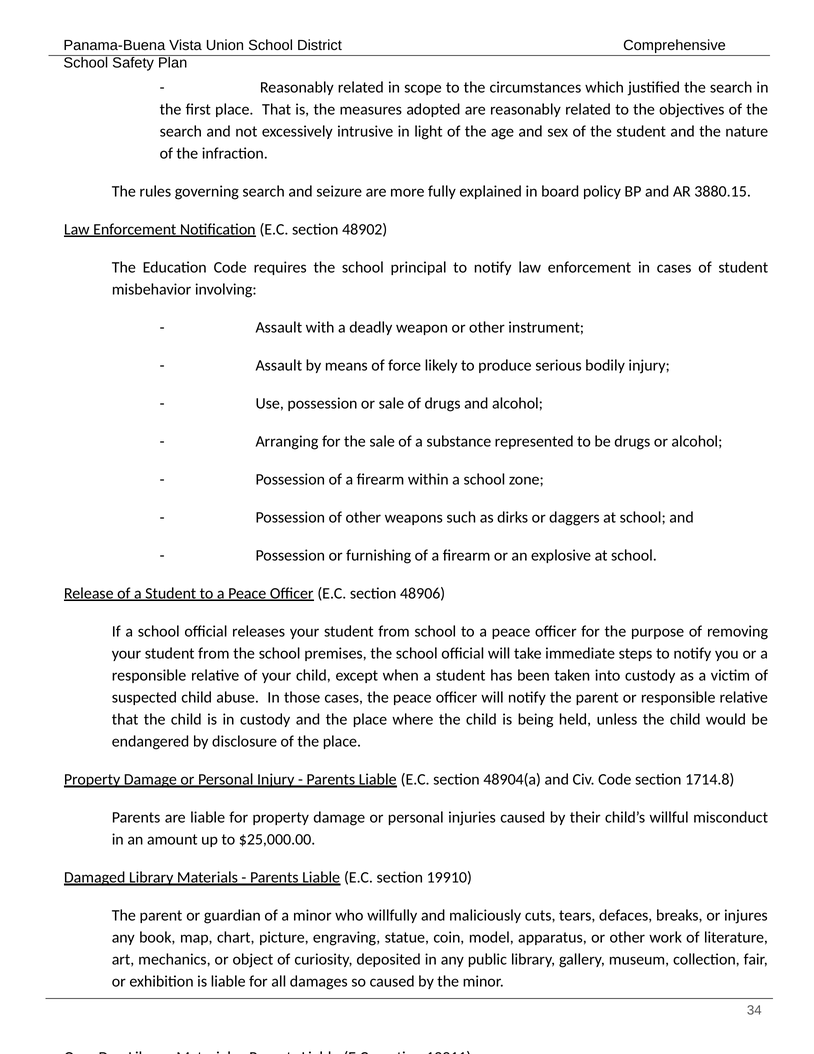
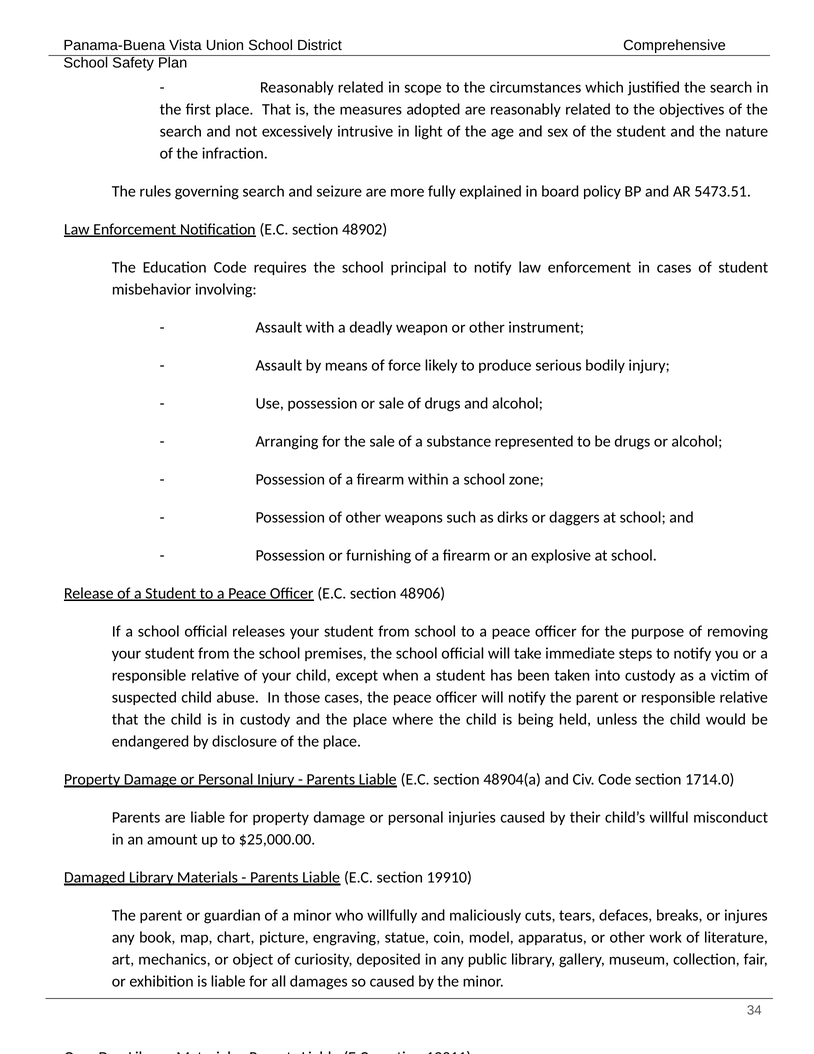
3880.15: 3880.15 -> 5473.51
1714.8: 1714.8 -> 1714.0
